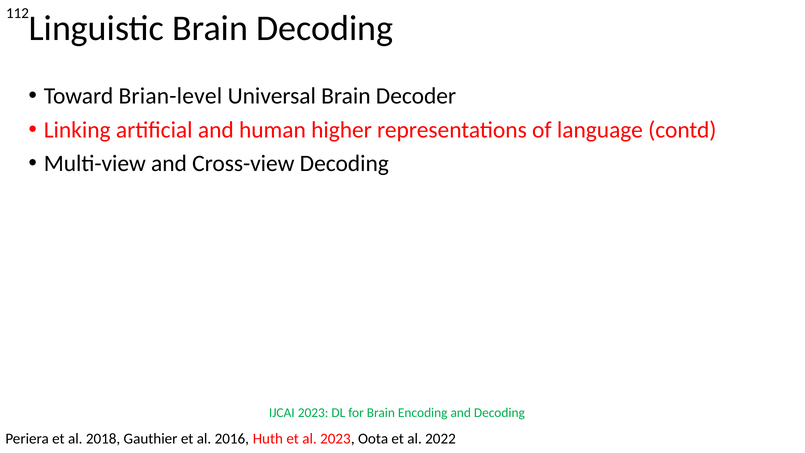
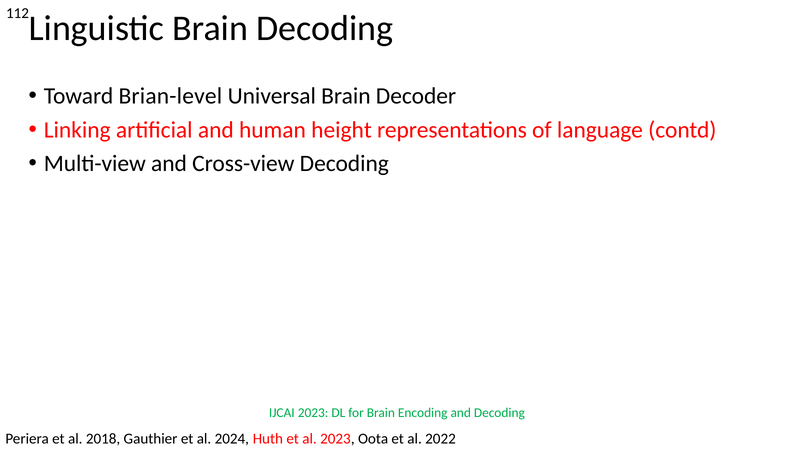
higher: higher -> height
2016: 2016 -> 2024
